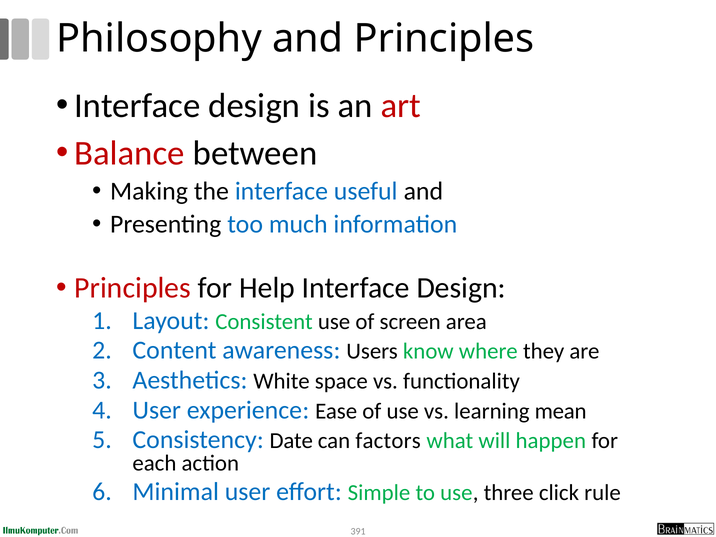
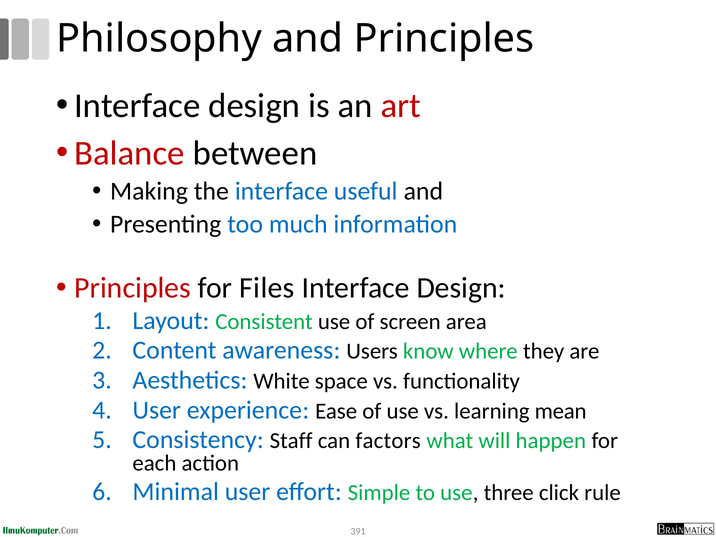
Help: Help -> Files
Date: Date -> Staff
